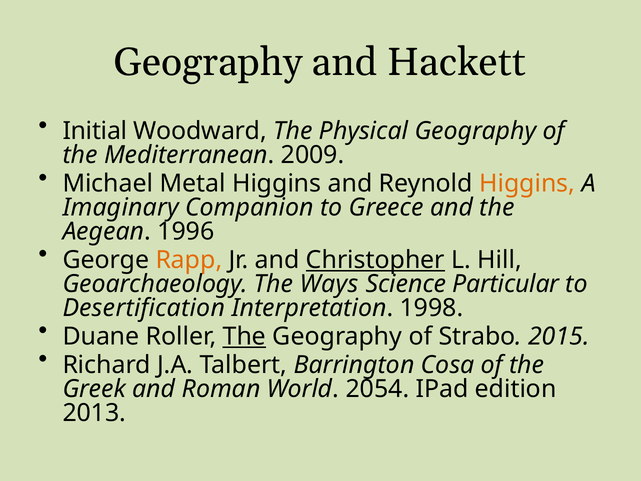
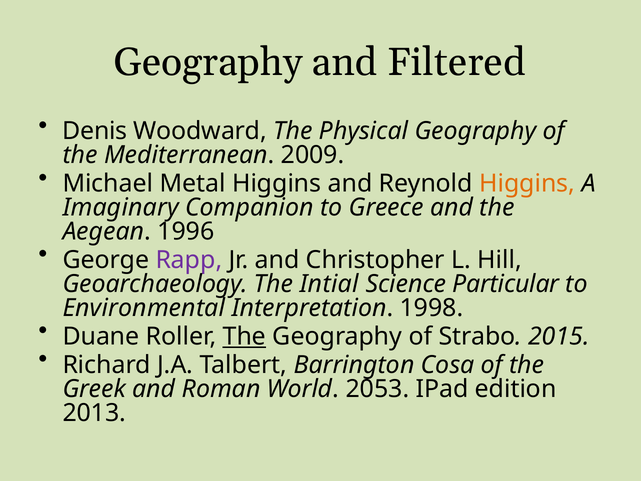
Hackett: Hackett -> Filtered
Initial: Initial -> Denis
Rapp colour: orange -> purple
Christopher underline: present -> none
Ways: Ways -> Intial
Desertification: Desertification -> Environmental
2054: 2054 -> 2053
